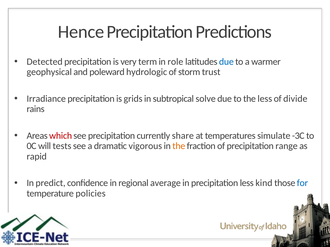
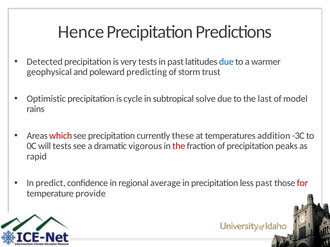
very term: term -> tests
in role: role -> past
hydrologic: hydrologic -> predicting
Irradiance: Irradiance -> Optimistic
grids: grids -> cycle
the less: less -> last
divide: divide -> model
share: share -> these
simulate: simulate -> addition
the at (179, 146) colour: orange -> red
range: range -> peaks
less kind: kind -> past
for colour: blue -> red
policies: policies -> provide
